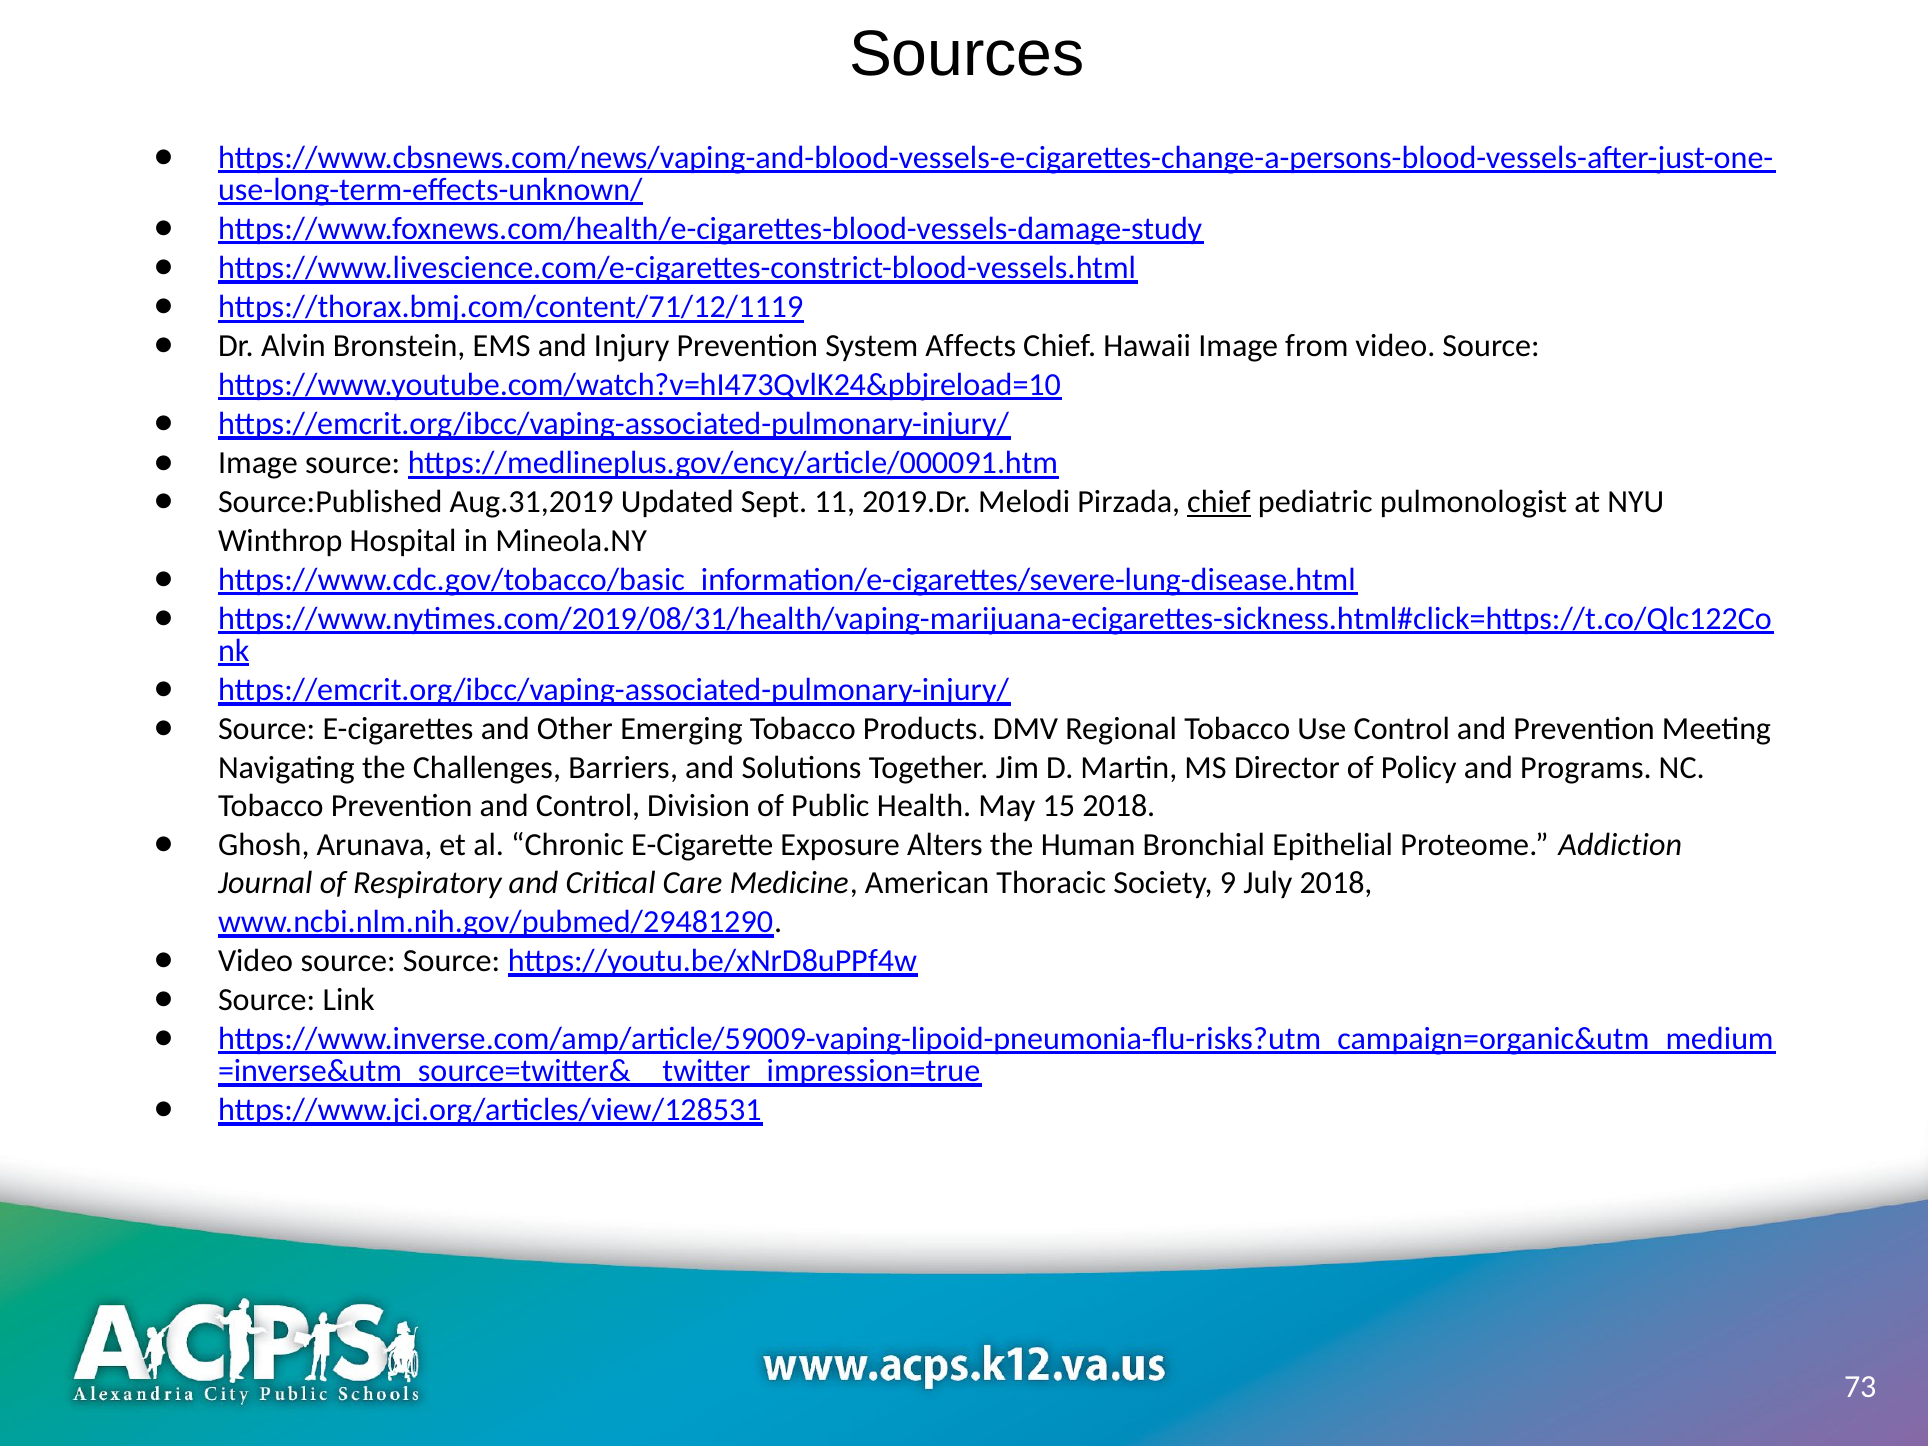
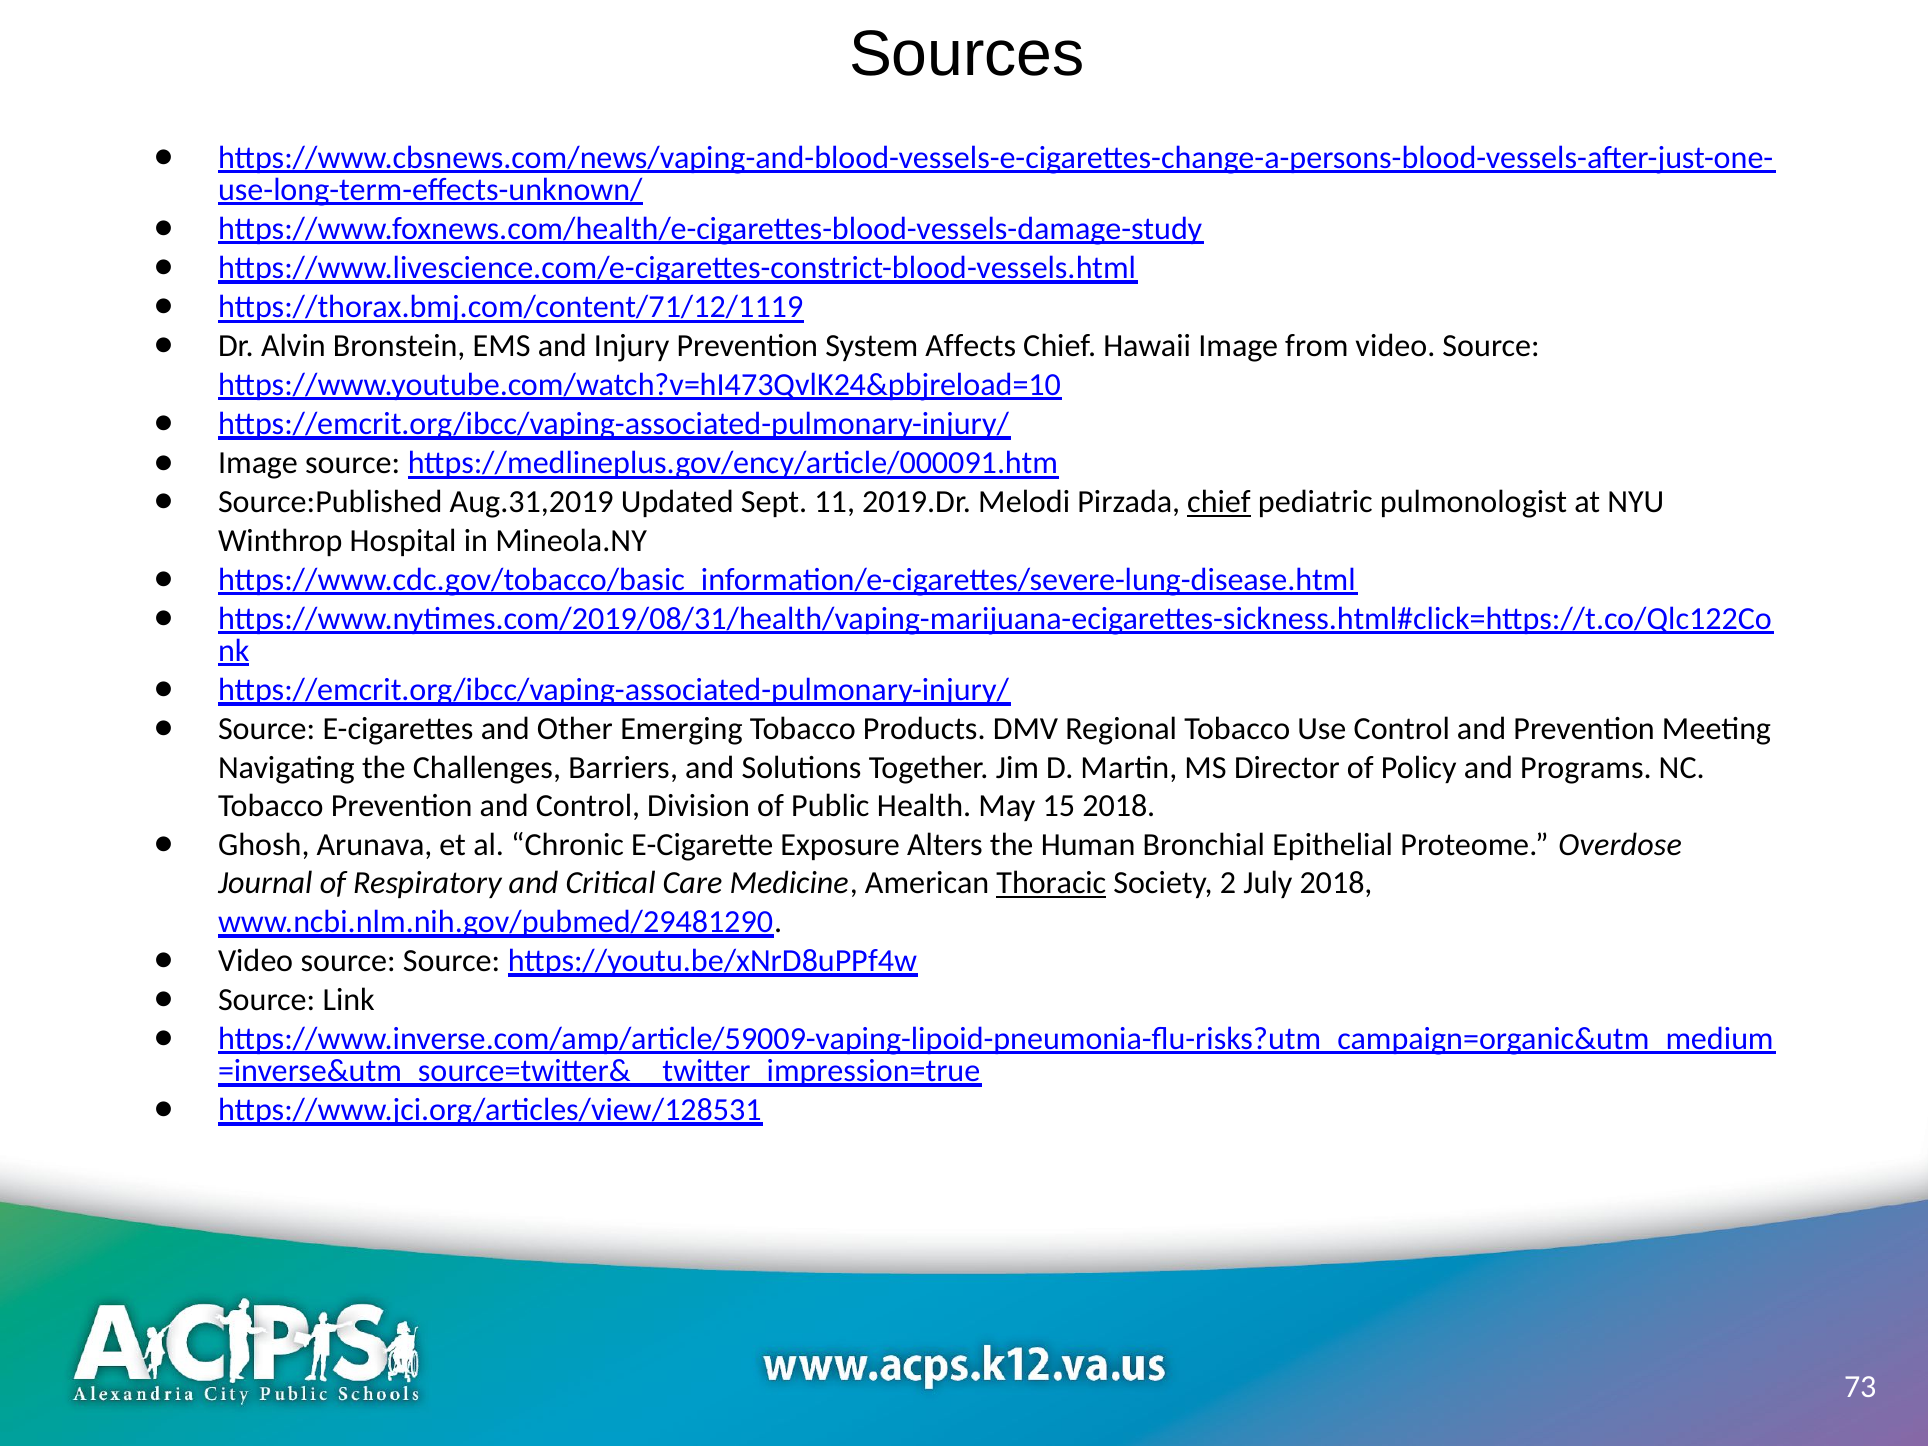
Addiction: Addiction -> Overdose
Thoracic underline: none -> present
9: 9 -> 2
